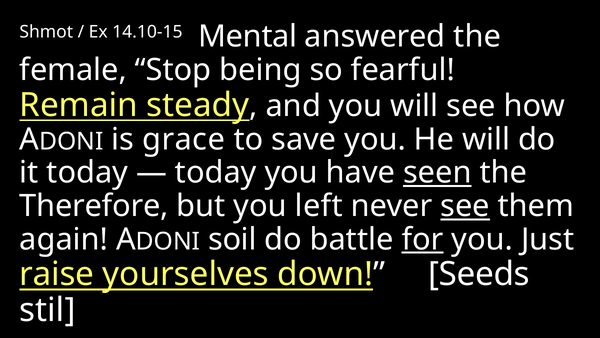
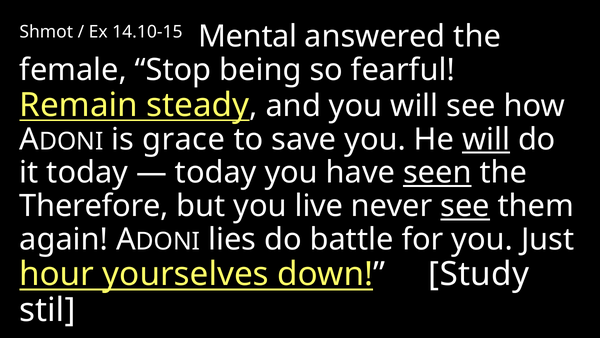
will at (486, 139) underline: none -> present
left: left -> live
soil: soil -> lies
for underline: present -> none
raise: raise -> hour
Seeds: Seeds -> Study
